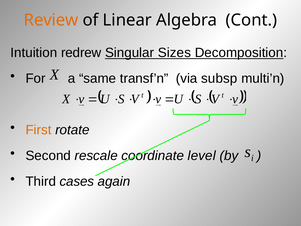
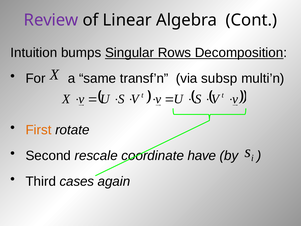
Review colour: orange -> purple
redrew: redrew -> bumps
Sizes: Sizes -> Rows
level: level -> have
